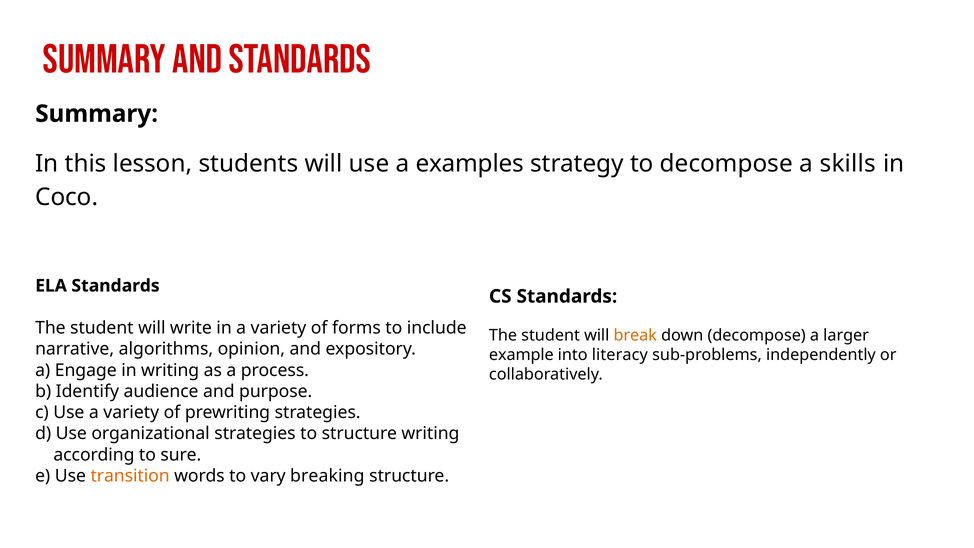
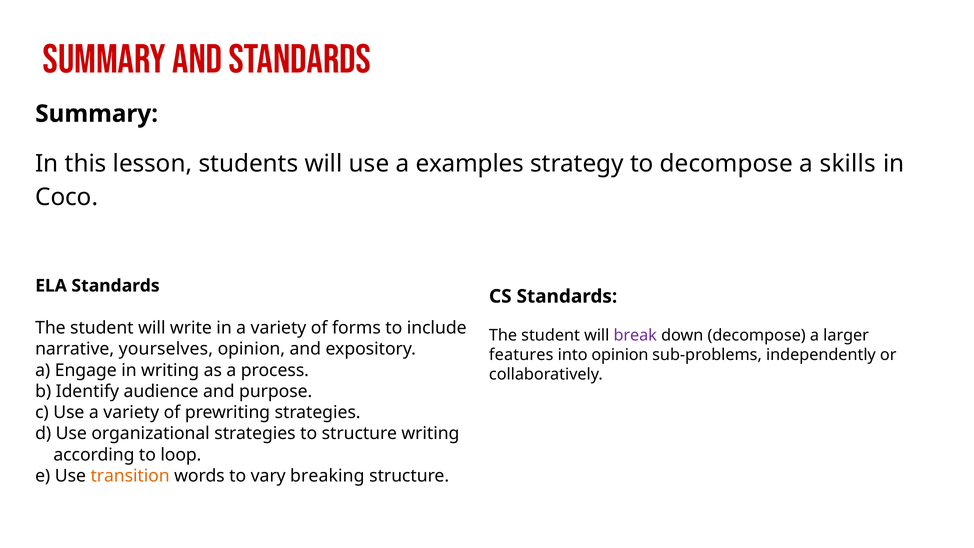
break colour: orange -> purple
algorithms: algorithms -> yourselves
example: example -> features
into literacy: literacy -> opinion
sure: sure -> loop
